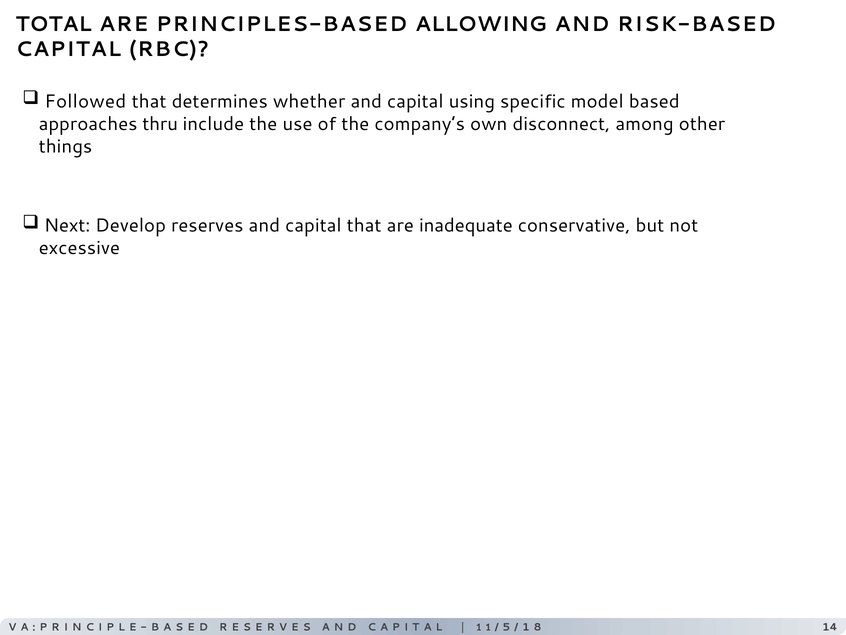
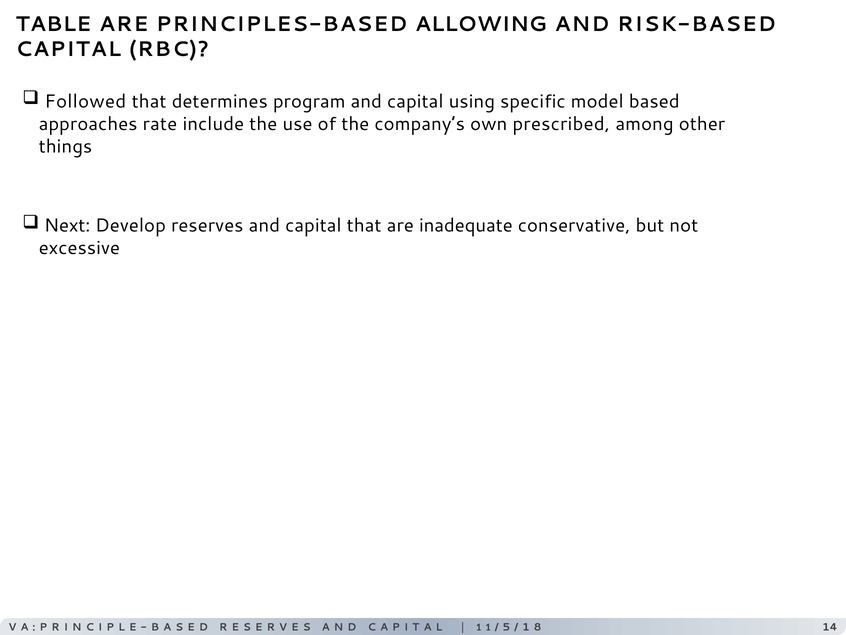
TOTAL: TOTAL -> TABLE
whether: whether -> program
thru: thru -> rate
disconnect: disconnect -> prescribed
